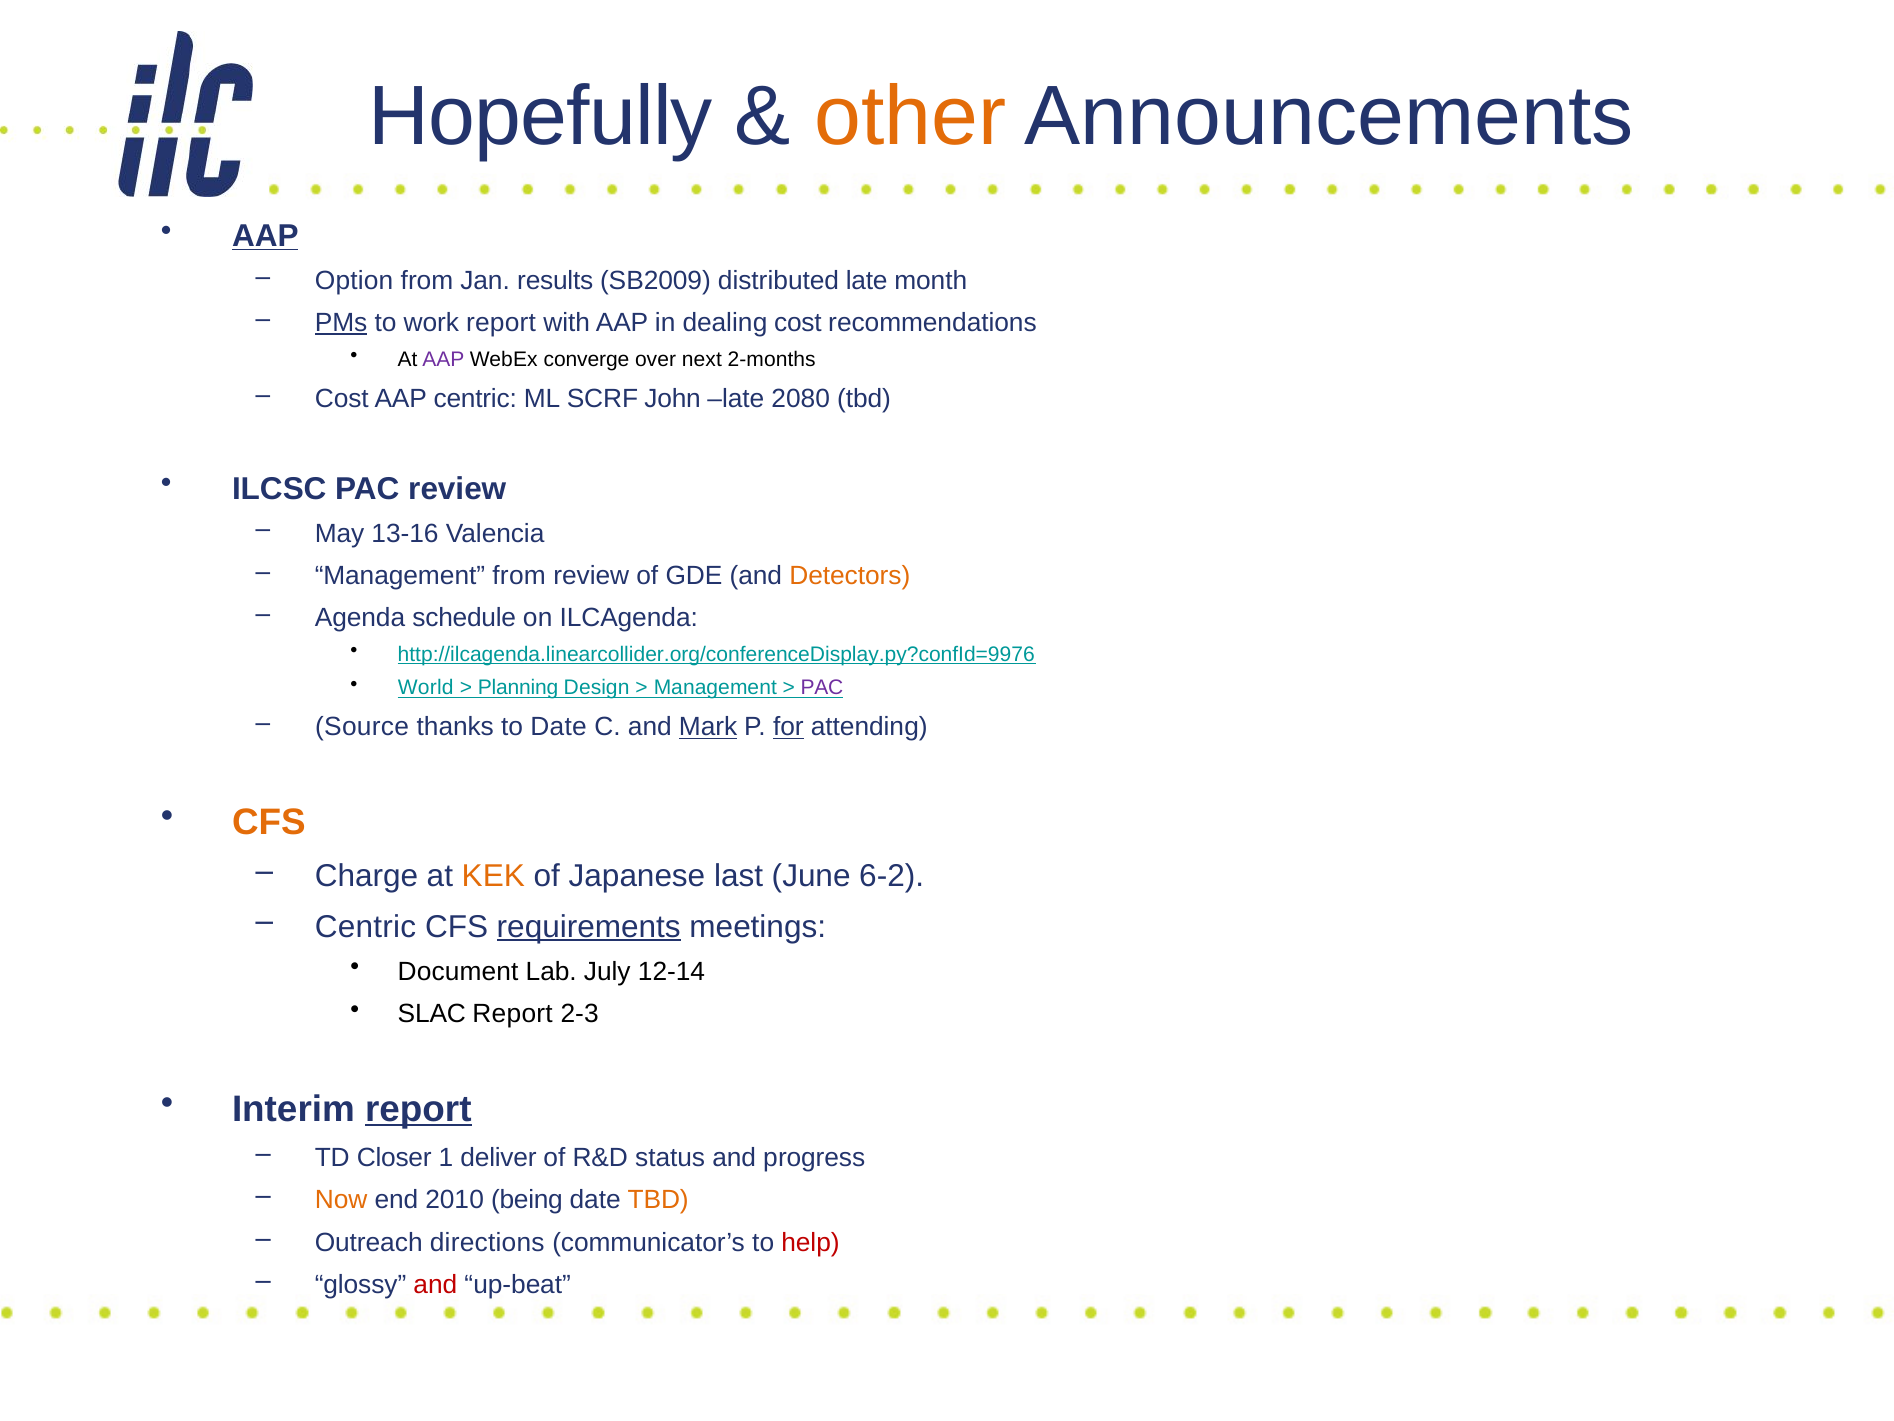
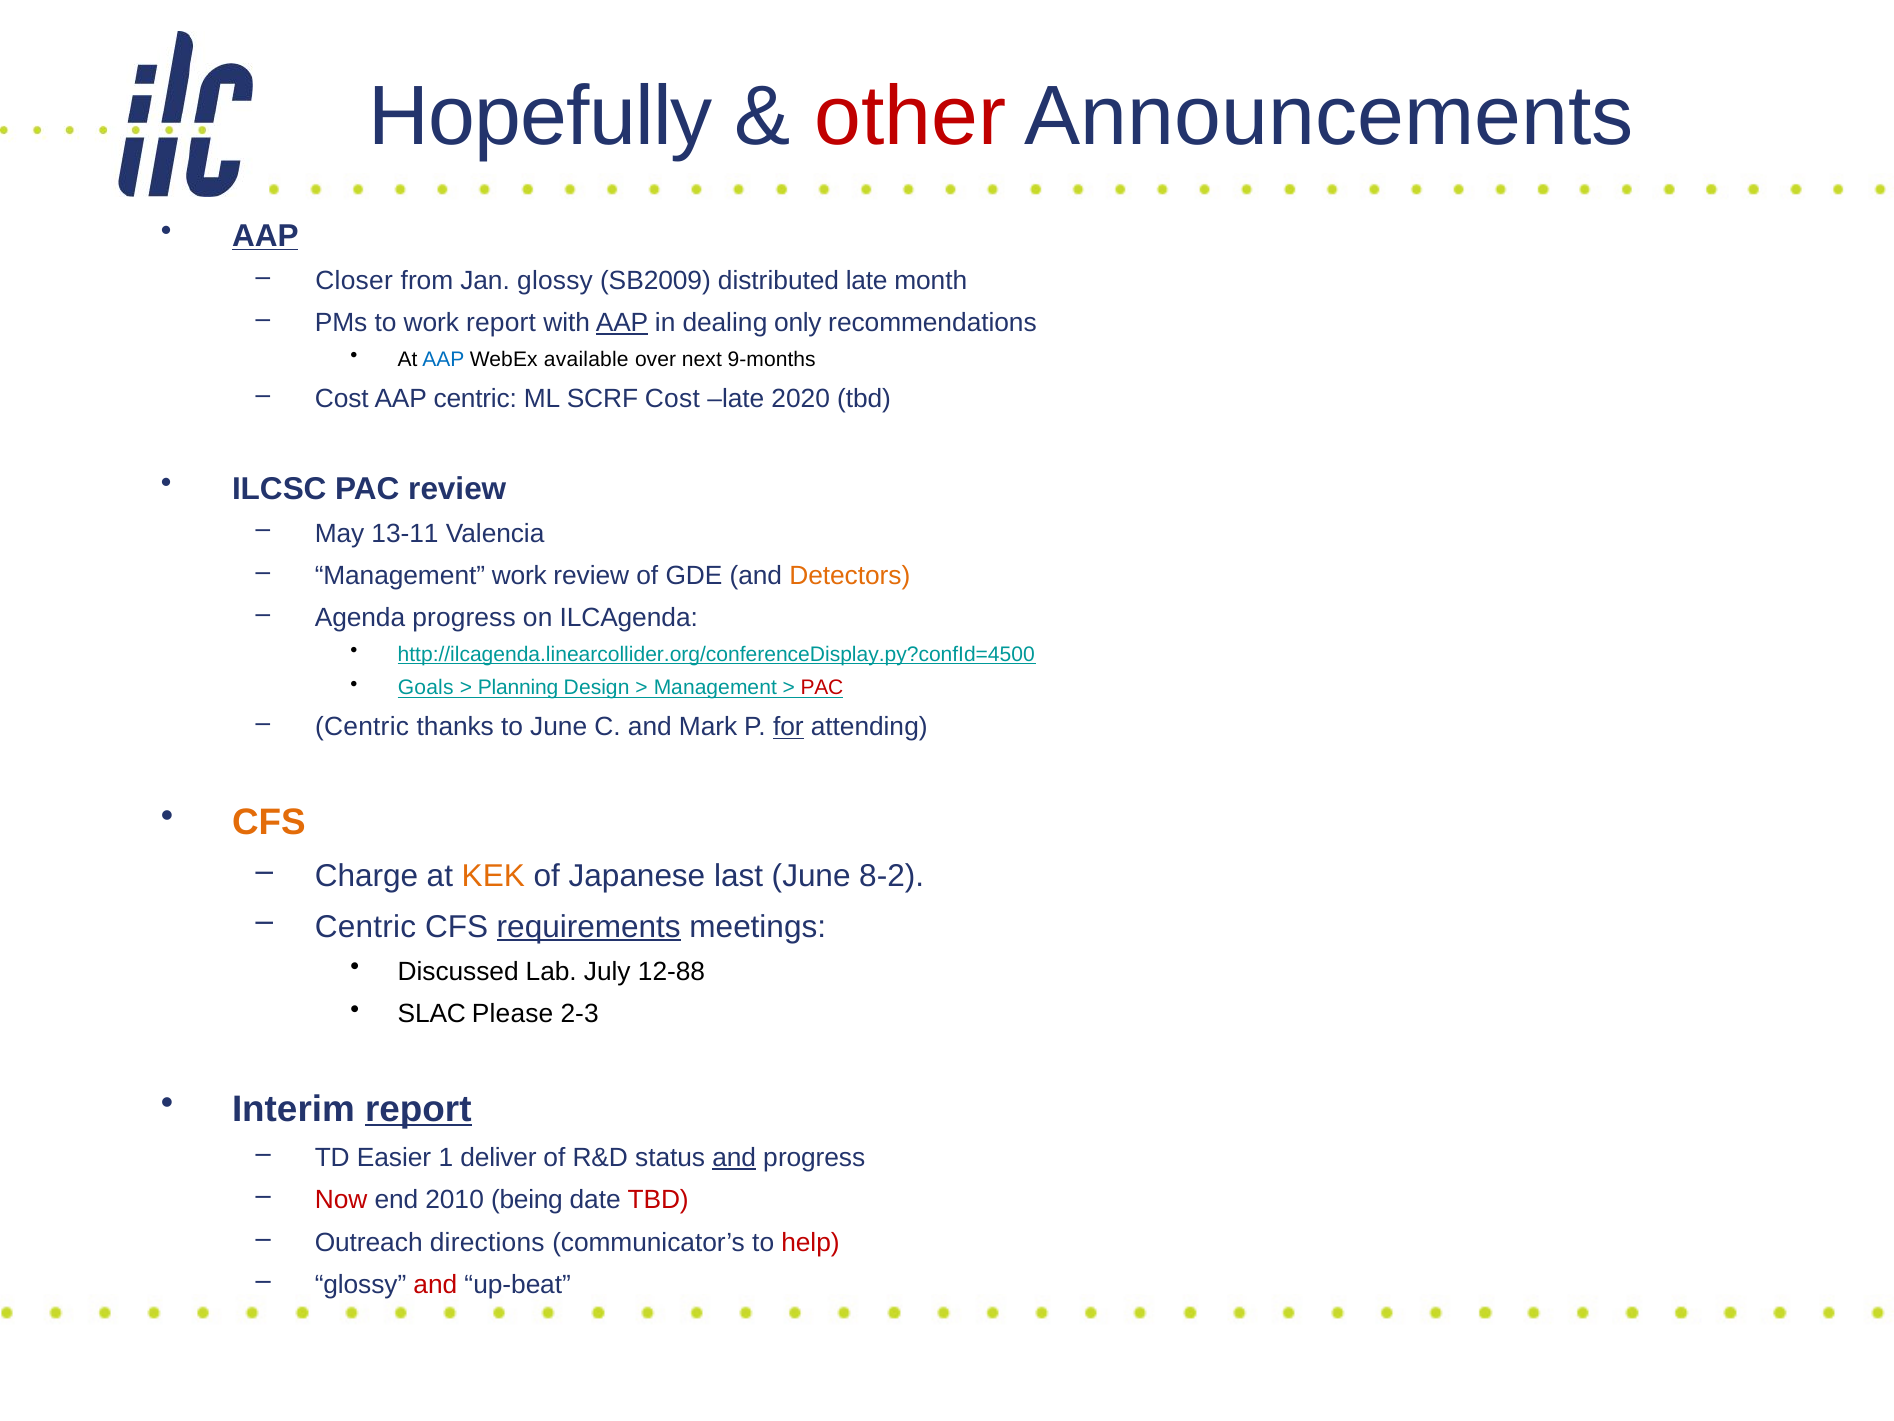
other colour: orange -> red
Option: Option -> Closer
Jan results: results -> glossy
PMs underline: present -> none
AAP at (622, 323) underline: none -> present
dealing cost: cost -> only
AAP at (443, 359) colour: purple -> blue
converge: converge -> available
2-months: 2-months -> 9-months
SCRF John: John -> Cost
2080: 2080 -> 2020
13-16: 13-16 -> 13-11
Management from: from -> work
Agenda schedule: schedule -> progress
http://ilcagenda.linearcollider.org/conferenceDisplay.py?confId=9976: http://ilcagenda.linearcollider.org/conferenceDisplay.py?confId=9976 -> http://ilcagenda.linearcollider.org/conferenceDisplay.py?confId=4500
World: World -> Goals
PAC at (822, 688) colour: purple -> red
Source at (362, 727): Source -> Centric
to Date: Date -> June
Mark underline: present -> none
6-2: 6-2 -> 8-2
Document: Document -> Discussed
12-14: 12-14 -> 12-88
SLAC Report: Report -> Please
Closer: Closer -> Easier
and at (734, 1157) underline: none -> present
Now colour: orange -> red
TBD at (658, 1200) colour: orange -> red
